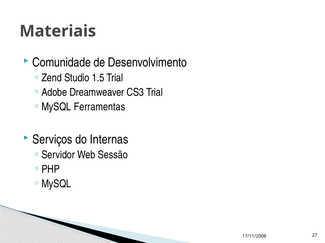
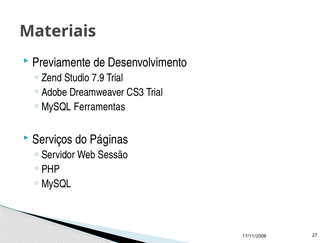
Comunidade: Comunidade -> Previamente
1.5: 1.5 -> 7.9
Internas: Internas -> Páginas
